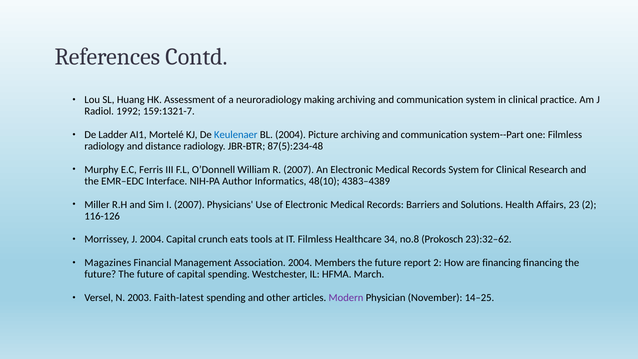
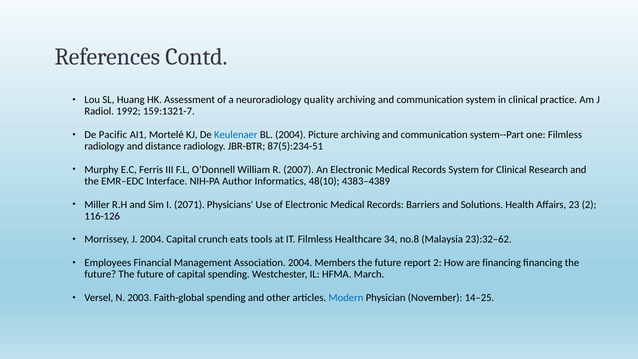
making: making -> quality
Ladder: Ladder -> Pacific
87(5):234-48: 87(5):234-48 -> 87(5):234-51
I 2007: 2007 -> 2071
Prokosch: Prokosch -> Malaysia
Magazines: Magazines -> Employees
Faith-latest: Faith-latest -> Faith-global
Modern colour: purple -> blue
